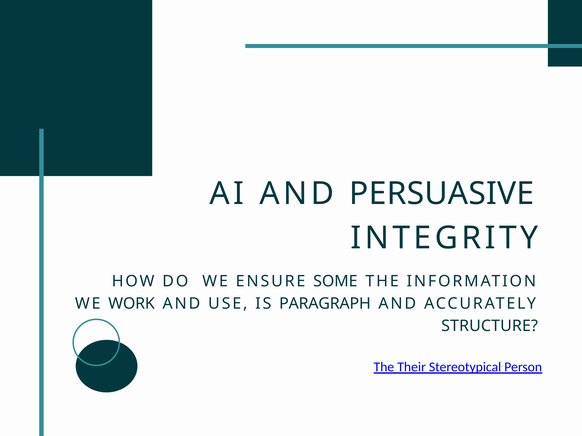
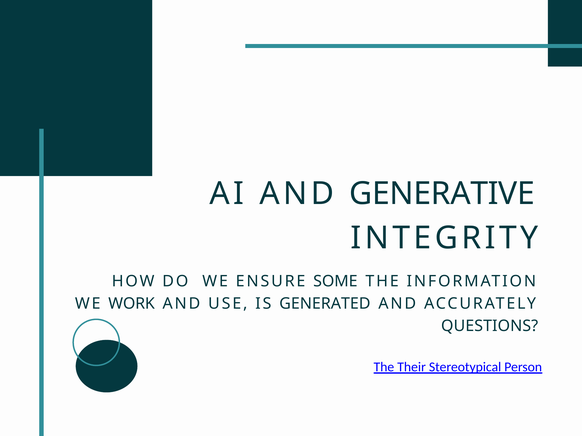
PERSUASIVE: PERSUASIVE -> GENERATIVE
PARAGRAPH: PARAGRAPH -> GENERATED
STRUCTURE: STRUCTURE -> QUESTIONS
